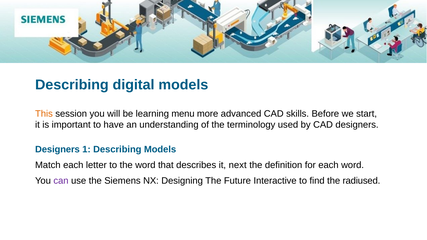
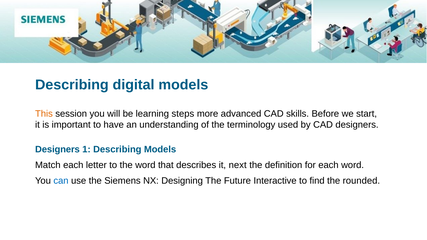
menu: menu -> steps
can colour: purple -> blue
radiused: radiused -> rounded
